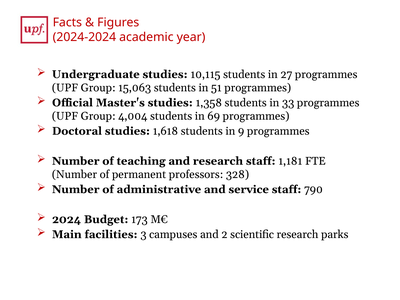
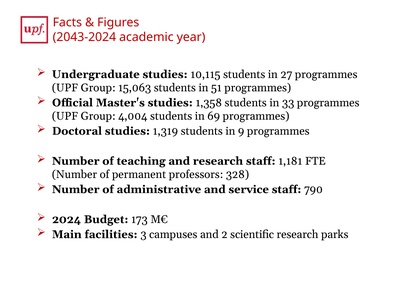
2024-2024: 2024-2024 -> 2043-2024
1,618: 1,618 -> 1,319
